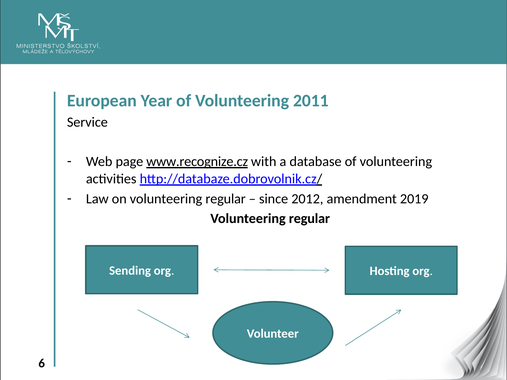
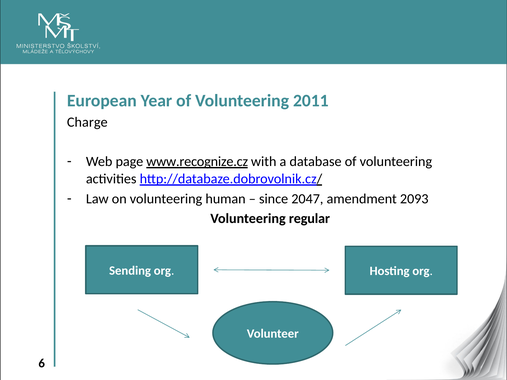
Service: Service -> Charge
on volunteering regular: regular -> human
2012: 2012 -> 2047
2019: 2019 -> 2093
